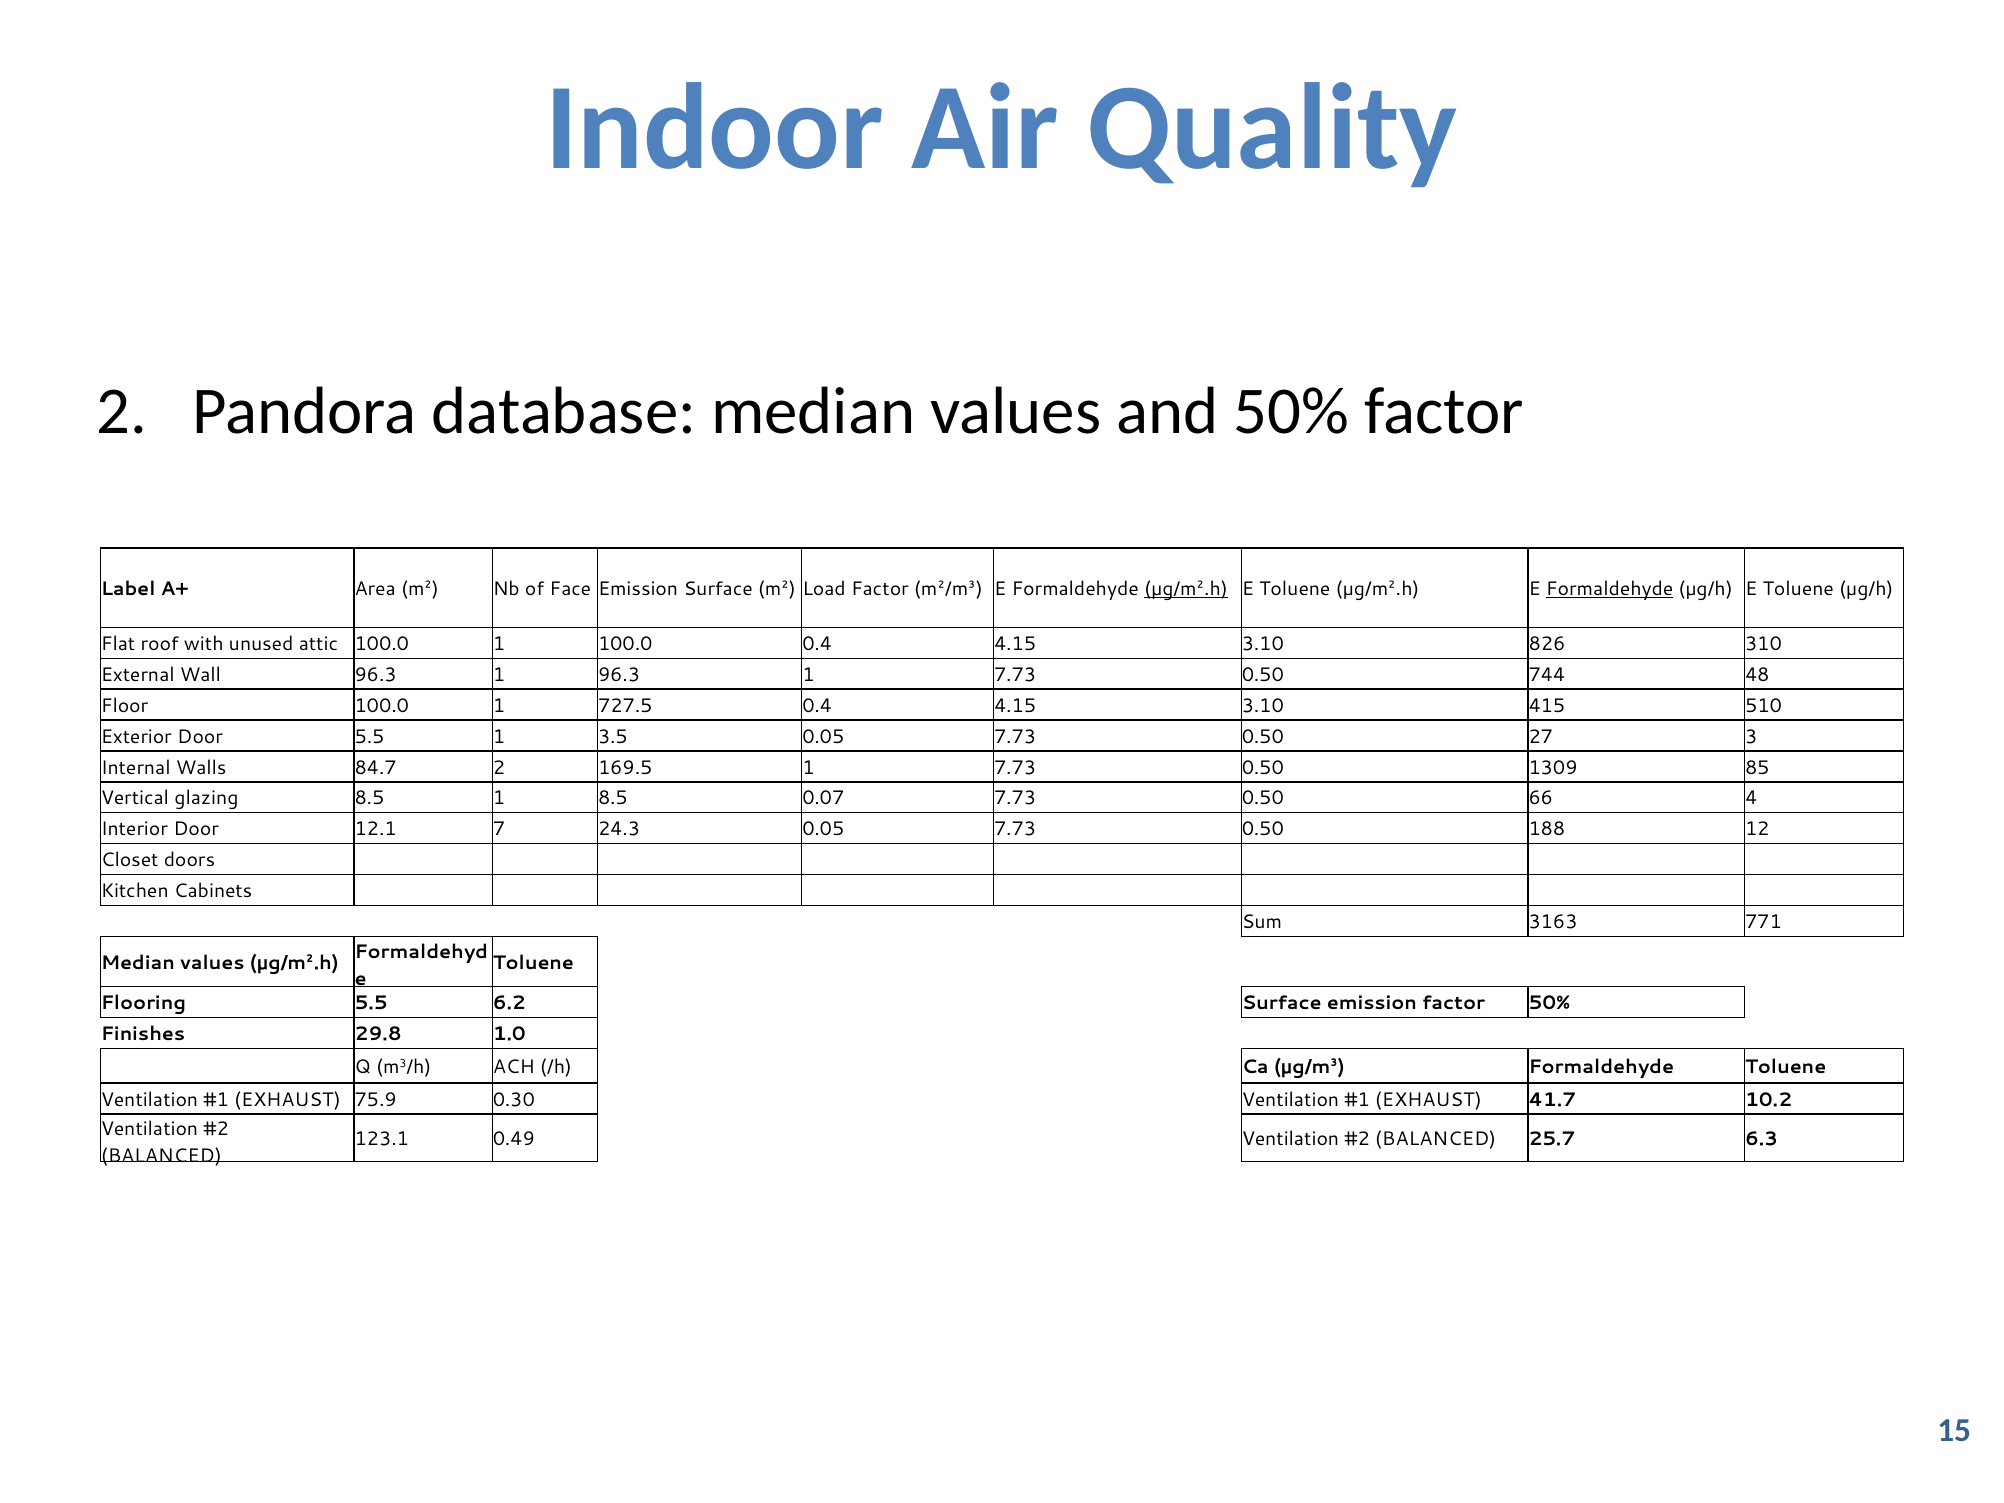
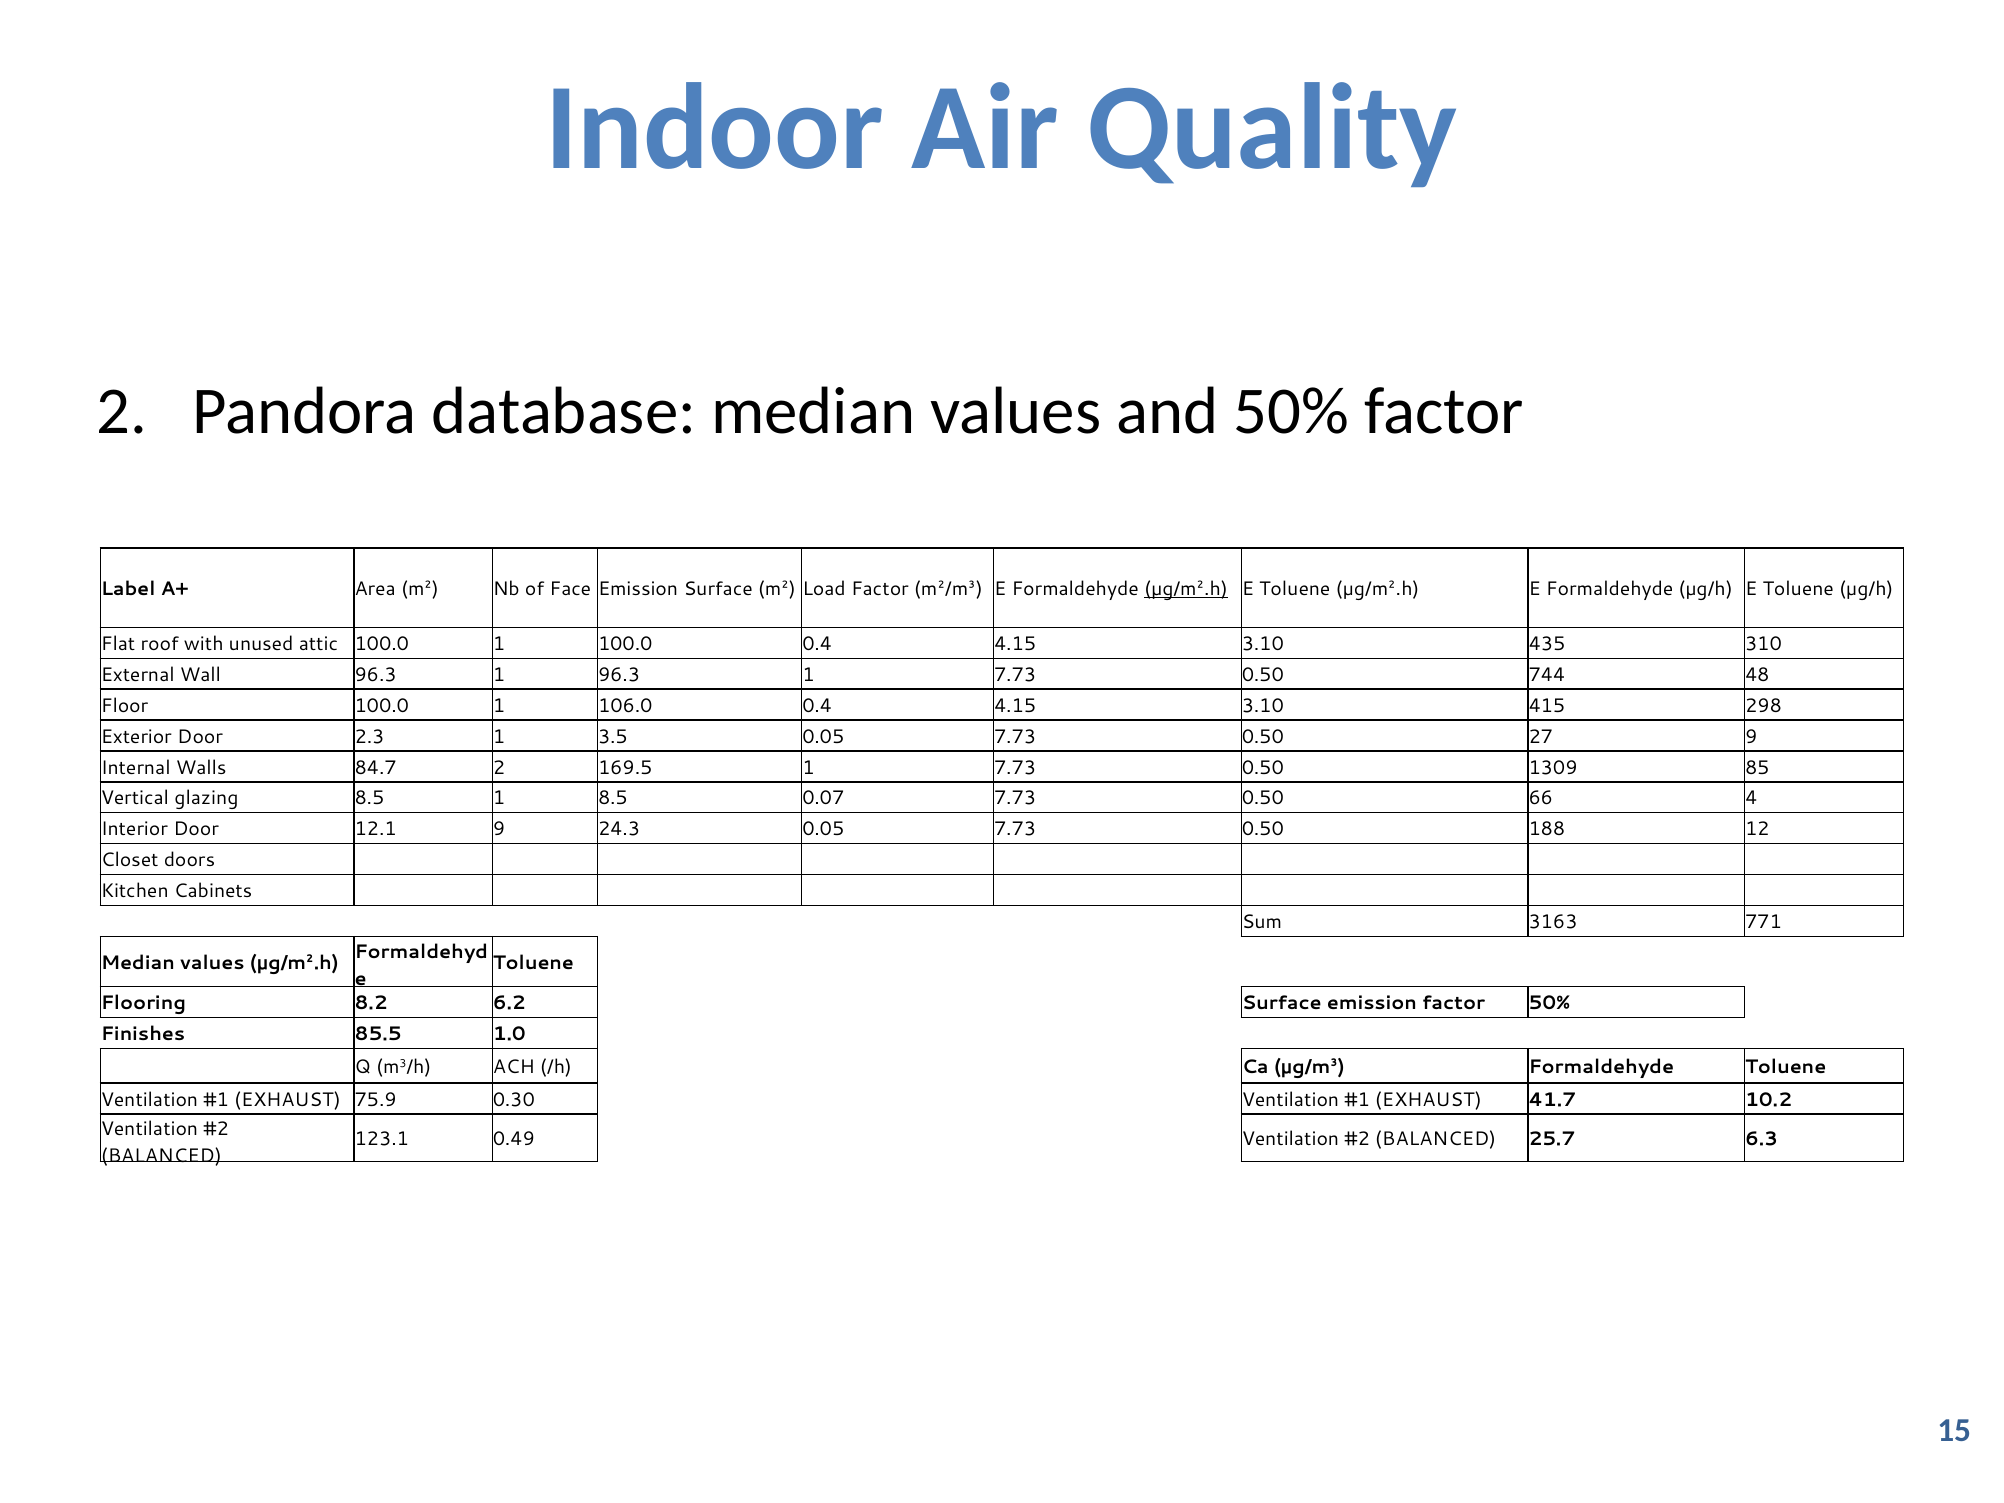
Formaldehyde at (1610, 589) underline: present -> none
826: 826 -> 435
727.5: 727.5 -> 106.0
510: 510 -> 298
Door 5.5: 5.5 -> 2.3
27 3: 3 -> 9
12.1 7: 7 -> 9
Flooring 5.5: 5.5 -> 8.2
29.8: 29.8 -> 85.5
